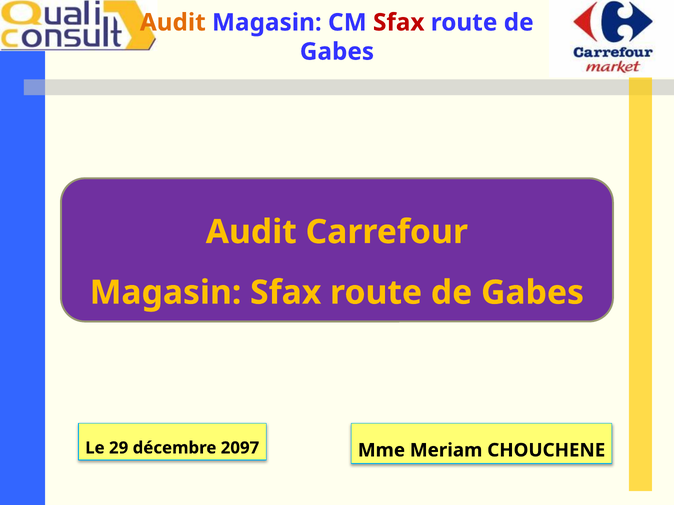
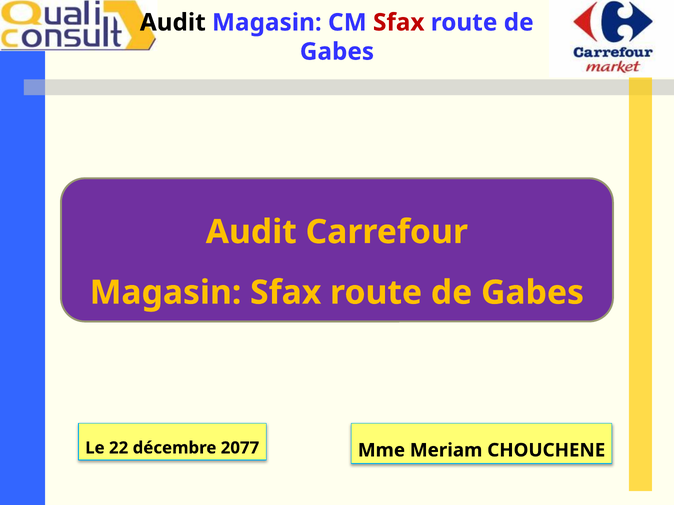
Audit at (173, 23) colour: orange -> black
29: 29 -> 22
2097: 2097 -> 2077
